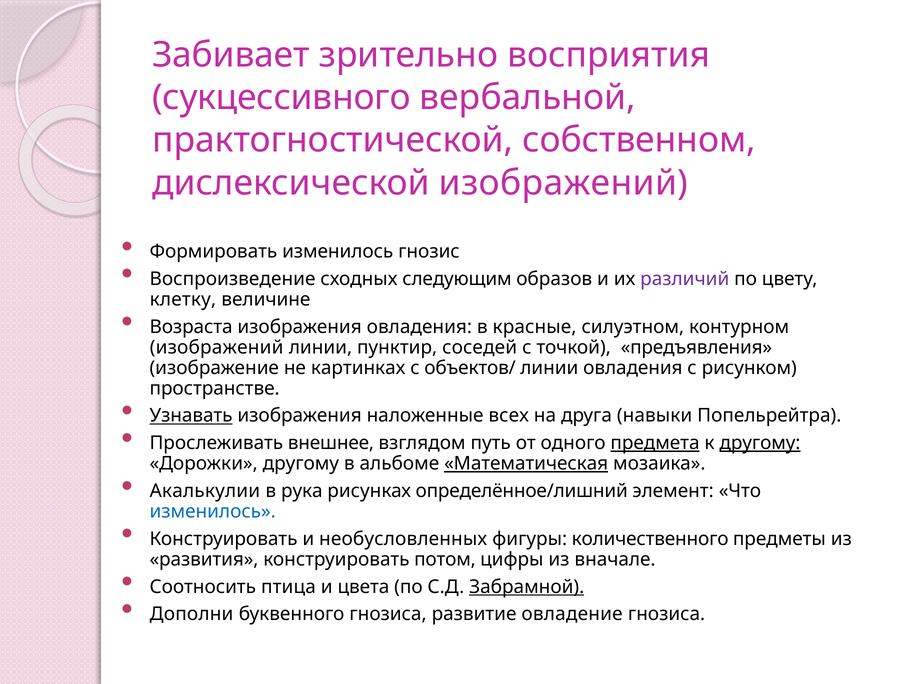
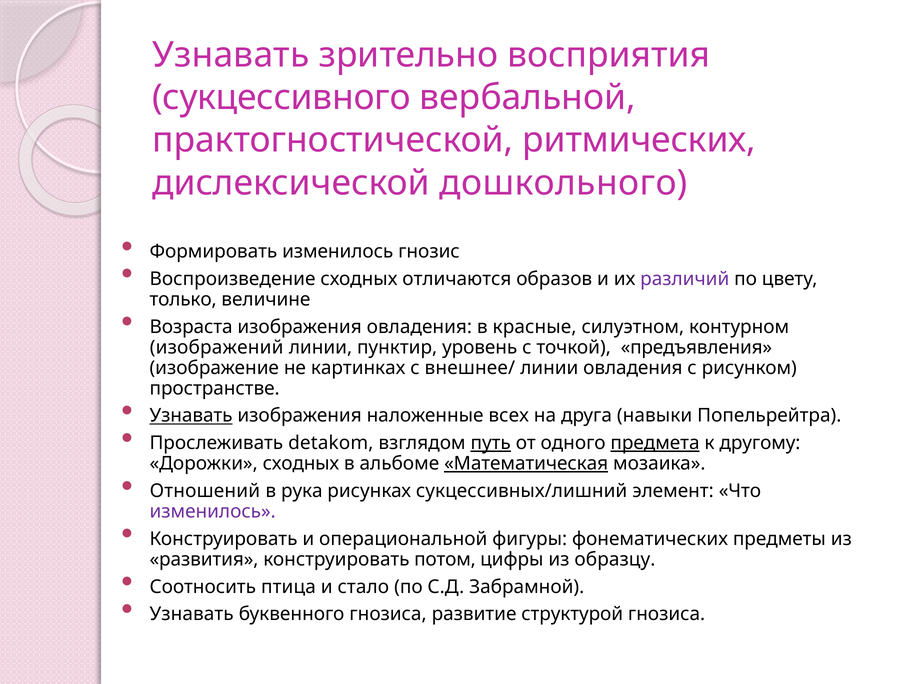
Забивает at (231, 55): Забивает -> Узнавать
собственном: собственном -> ритмических
дислексической изображений: изображений -> дошкольного
следующим: следующим -> отличаются
клетку: клетку -> только
соседей: соседей -> уровень
объектов/: объектов/ -> внешнее/
внешнее: внешнее -> detakom
путь underline: none -> present
другому at (760, 443) underline: present -> none
Дорожки другому: другому -> сходных
Акалькулии: Акалькулии -> Отношений
определённое/лишний: определённое/лишний -> сукцессивных/лишний
изменилось at (213, 512) colour: blue -> purple
необусловленных: необусловленных -> операциональной
количественного: количественного -> фонематических
вначале: вначале -> образцу
цвета: цвета -> стало
Забрамной underline: present -> none
Дополни at (192, 614): Дополни -> Узнавать
овладение: овладение -> структурой
